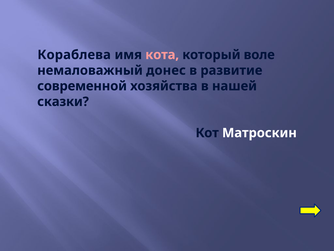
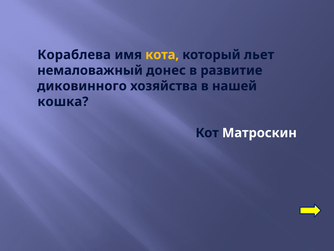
кота colour: pink -> yellow
воле: воле -> льет
современной: современной -> диковинного
сказки: сказки -> кошка
